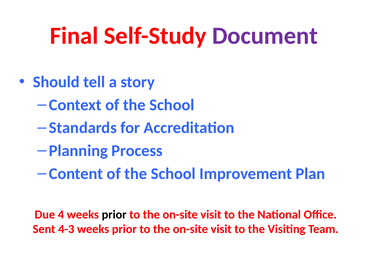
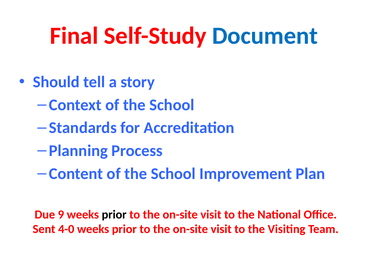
Document colour: purple -> blue
4: 4 -> 9
4-3: 4-3 -> 4-0
